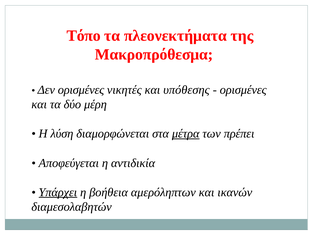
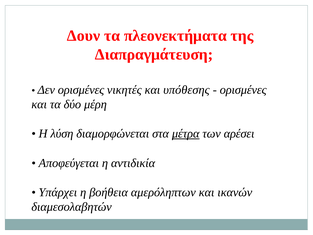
Τόπο: Τόπο -> Δουν
Μακροπρόθεσμα: Μακροπρόθεσμα -> Διαπραγμάτευση
πρέπει: πρέπει -> αρέσει
Υπάρχει underline: present -> none
